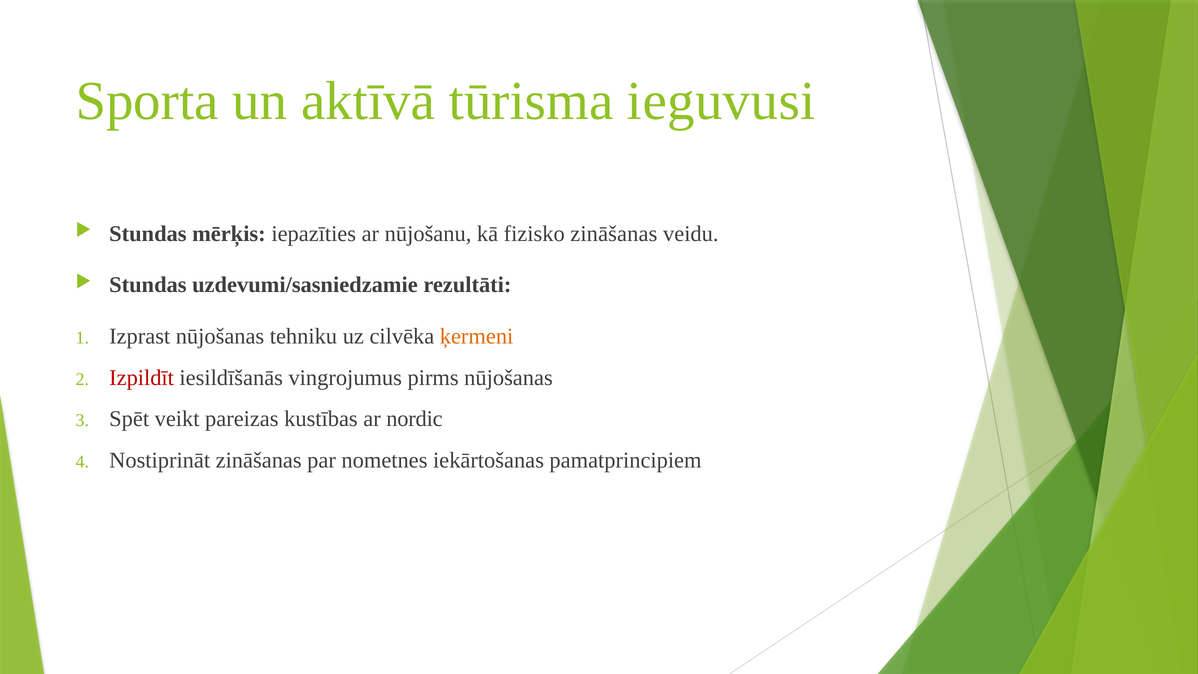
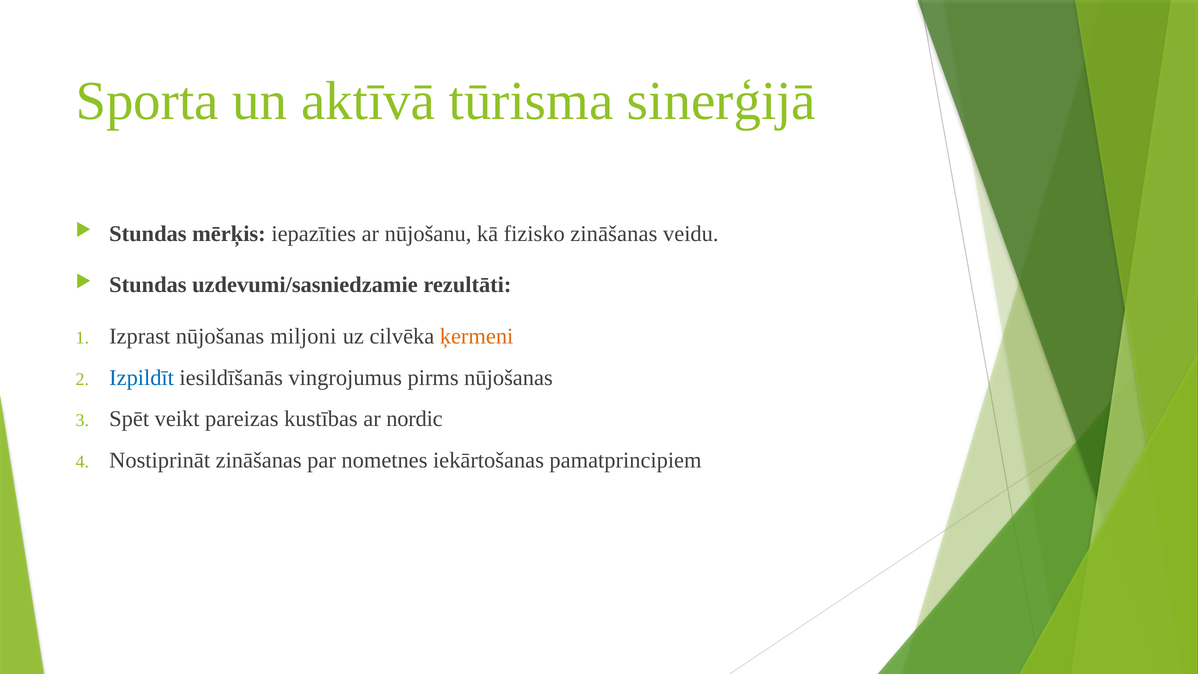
ieguvusi: ieguvusi -> sinerģijā
tehniku: tehniku -> miljoni
Izpildīt colour: red -> blue
